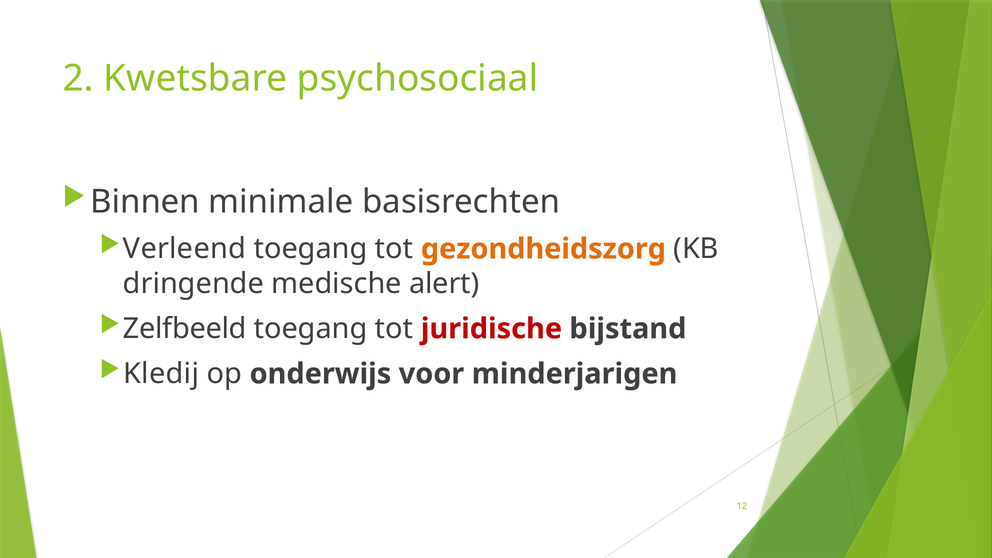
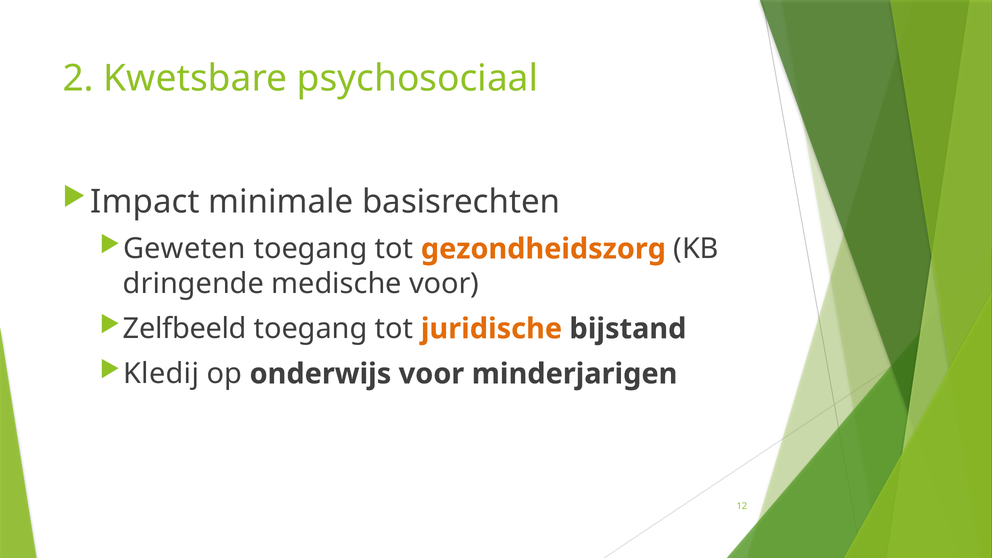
Binnen: Binnen -> Impact
Verleend: Verleend -> Geweten
medische alert: alert -> voor
juridische colour: red -> orange
